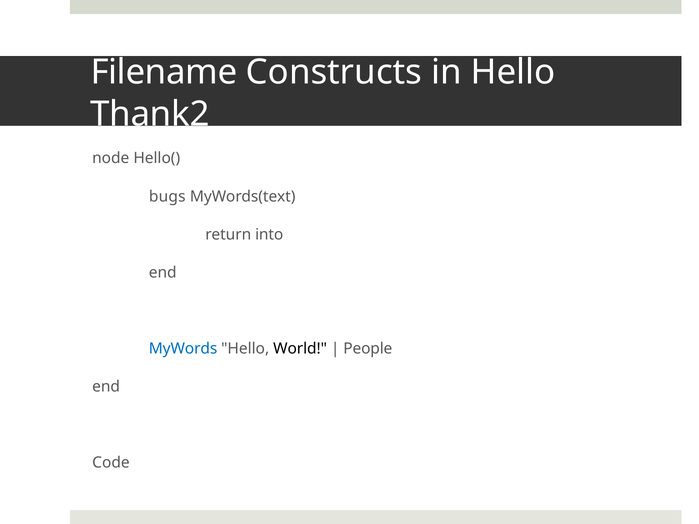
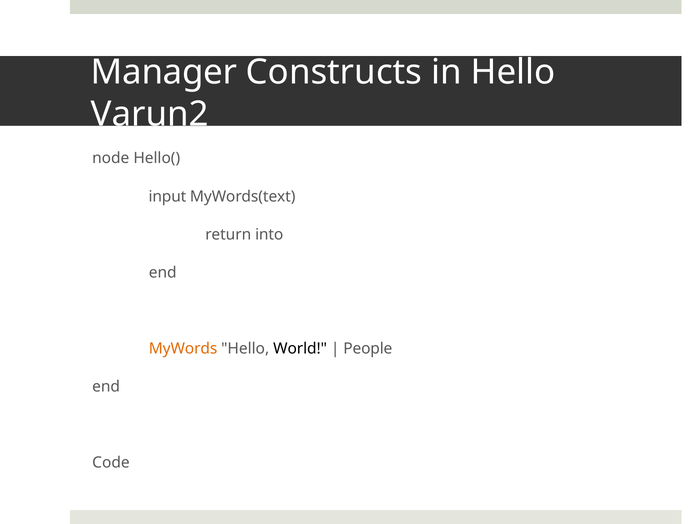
Filename: Filename -> Manager
Thank2: Thank2 -> Varun2
bugs: bugs -> input
MyWords colour: blue -> orange
